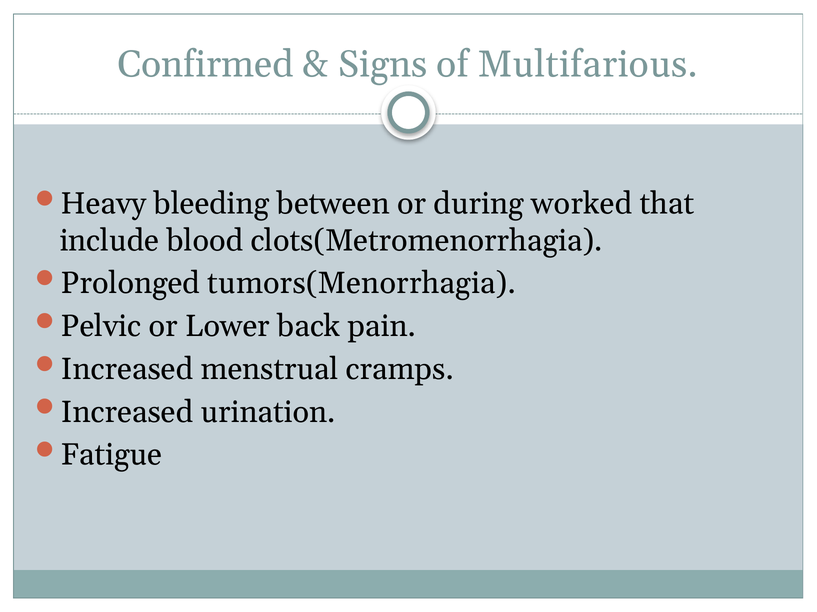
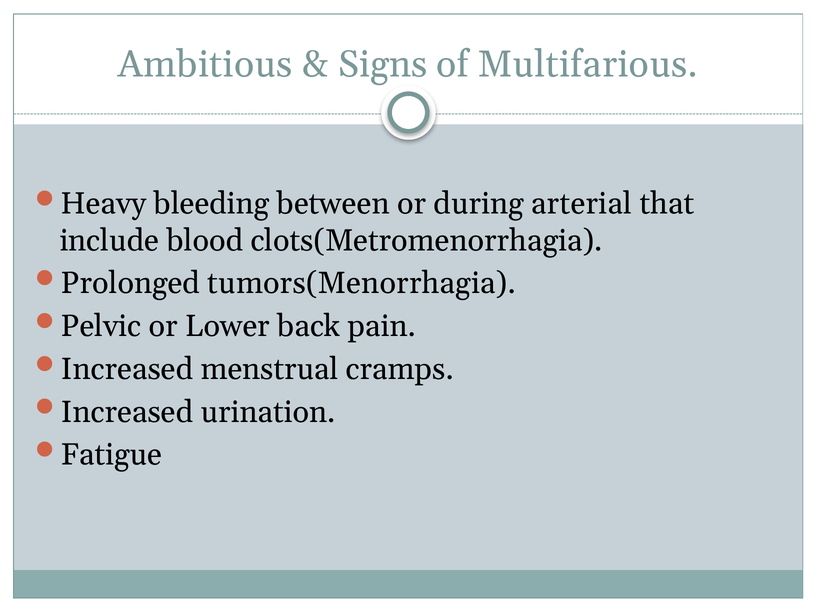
Confirmed: Confirmed -> Ambitious
worked: worked -> arterial
